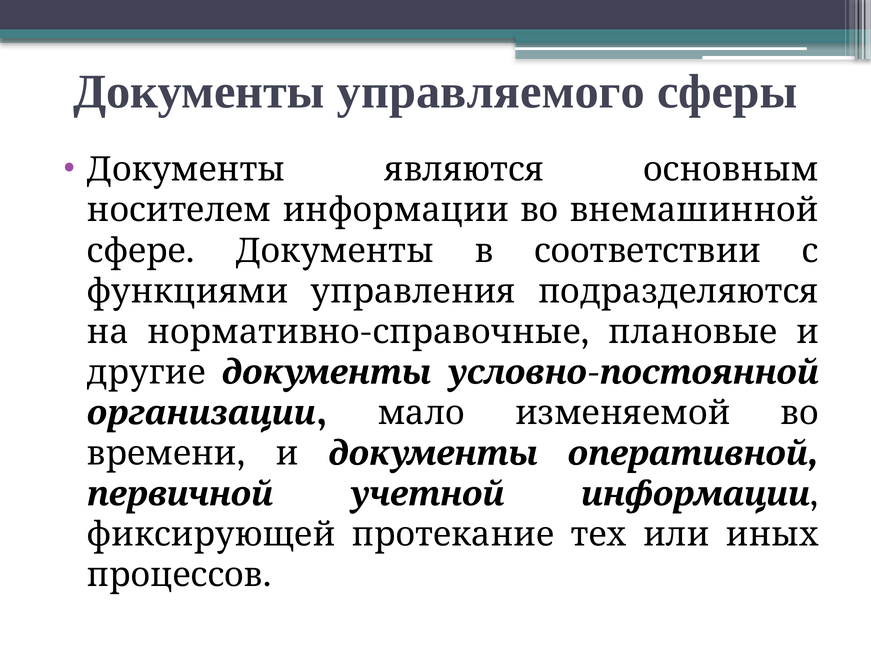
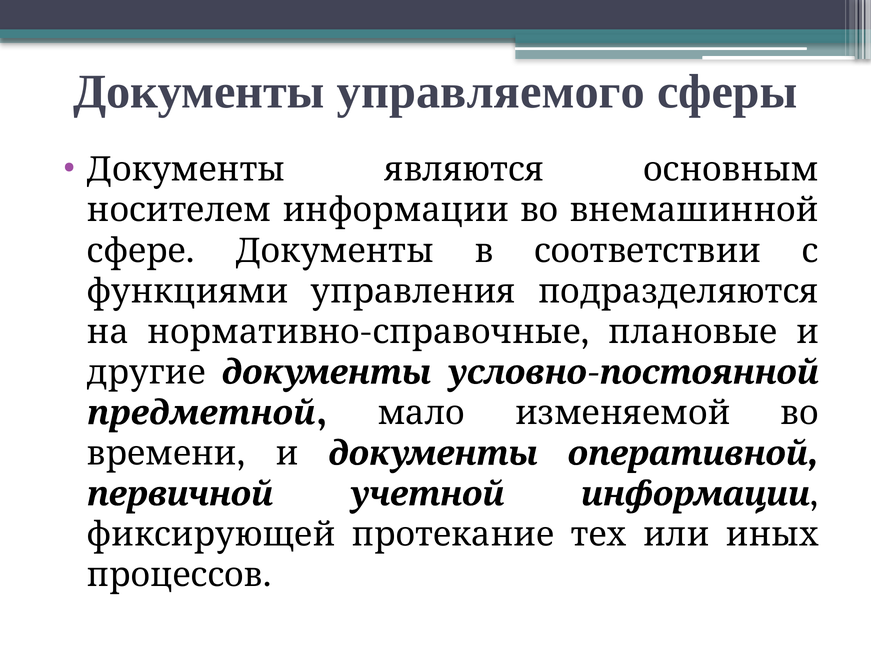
организации: организации -> предметной
